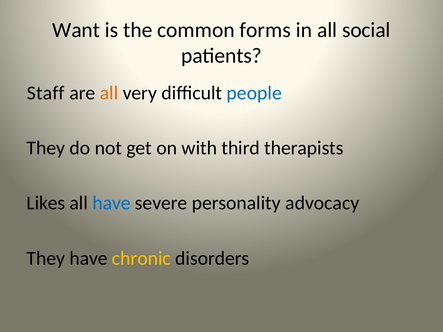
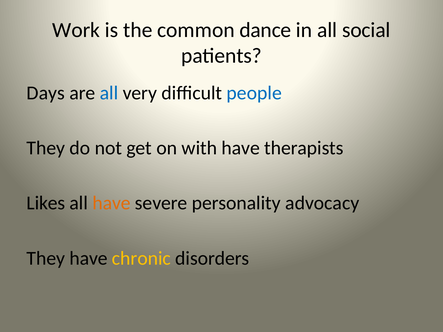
Want: Want -> Work
forms: forms -> dance
Staff: Staff -> Days
all at (109, 93) colour: orange -> blue
with third: third -> have
have at (112, 203) colour: blue -> orange
